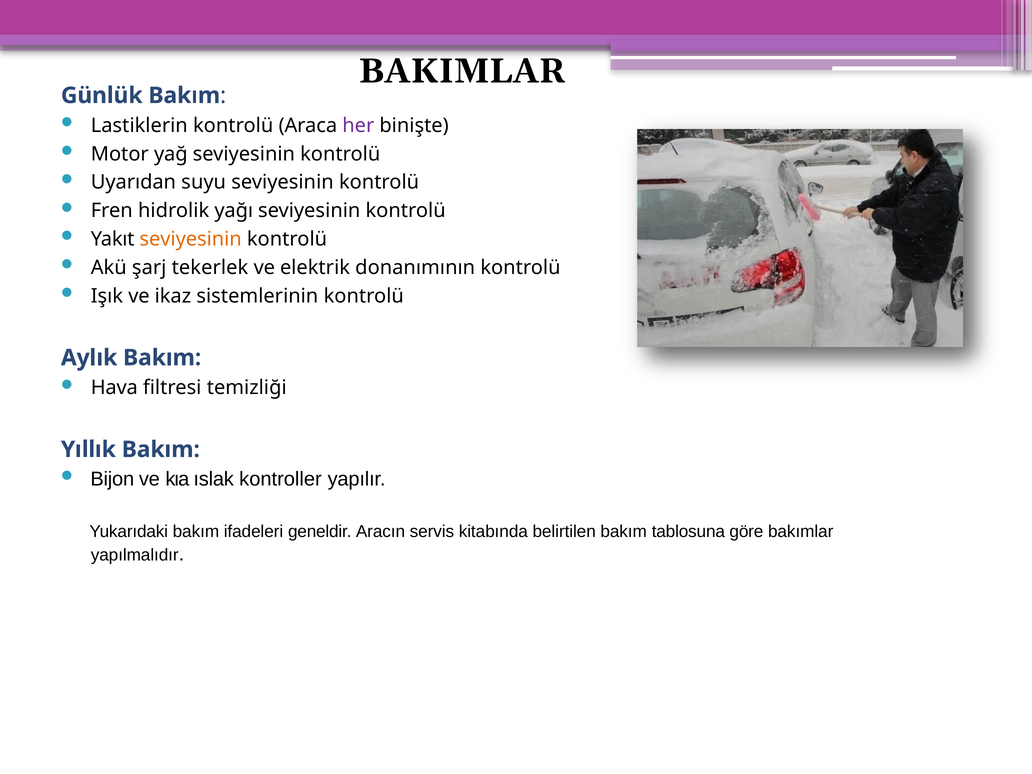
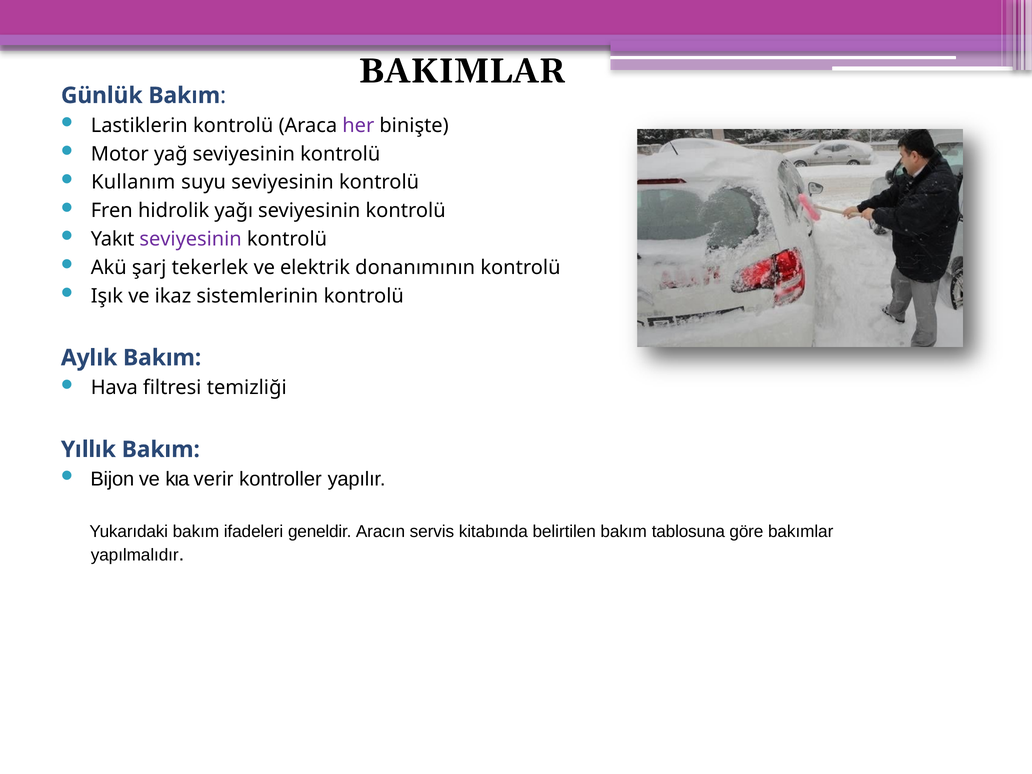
Uyarıdan: Uyarıdan -> Kullanım
seviyesinin at (191, 239) colour: orange -> purple
ıslak: ıslak -> verir
